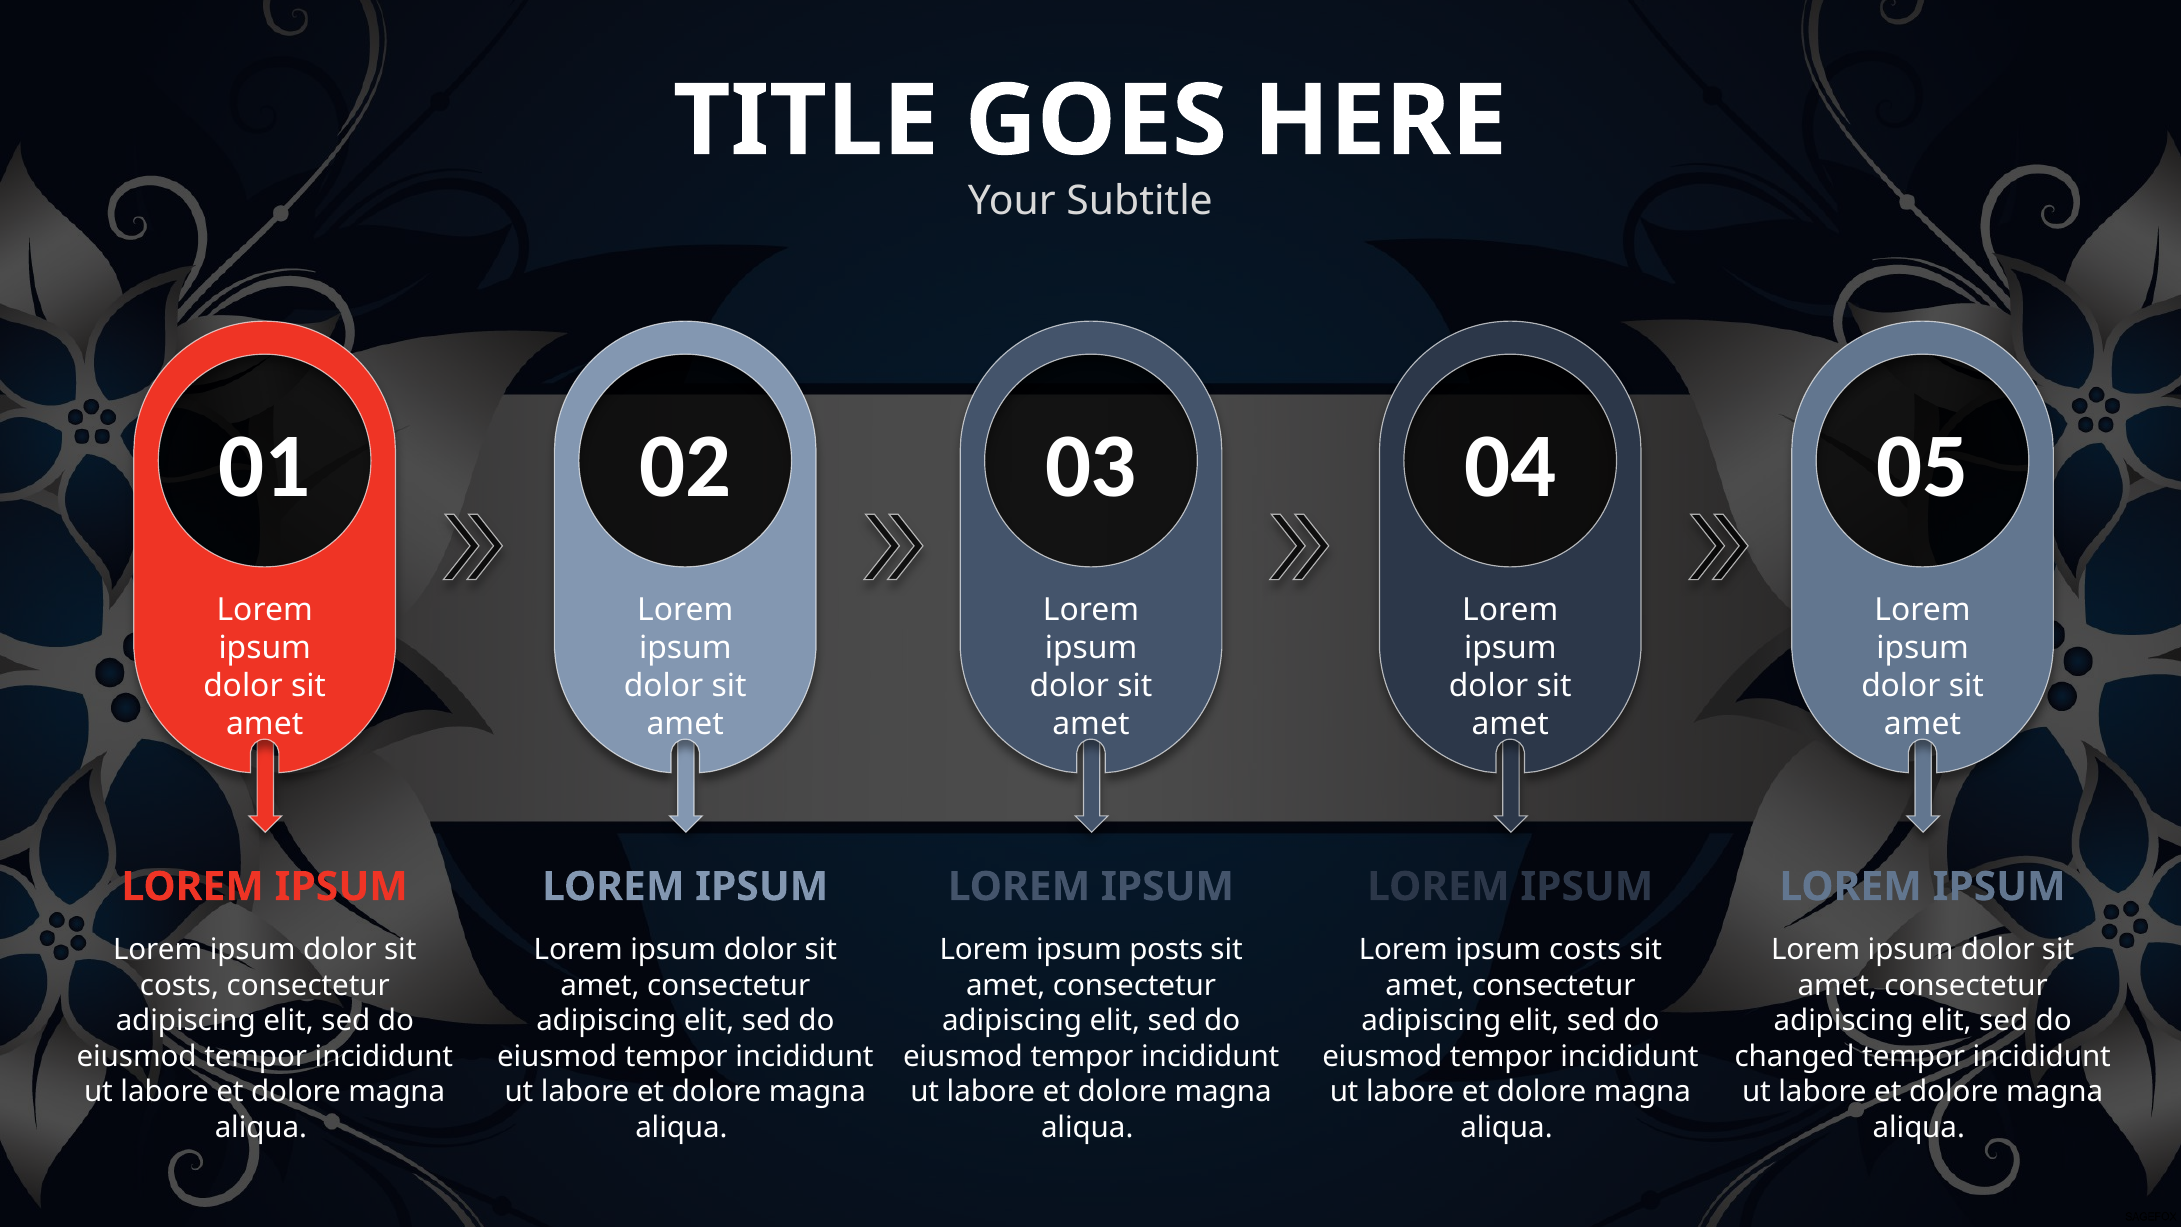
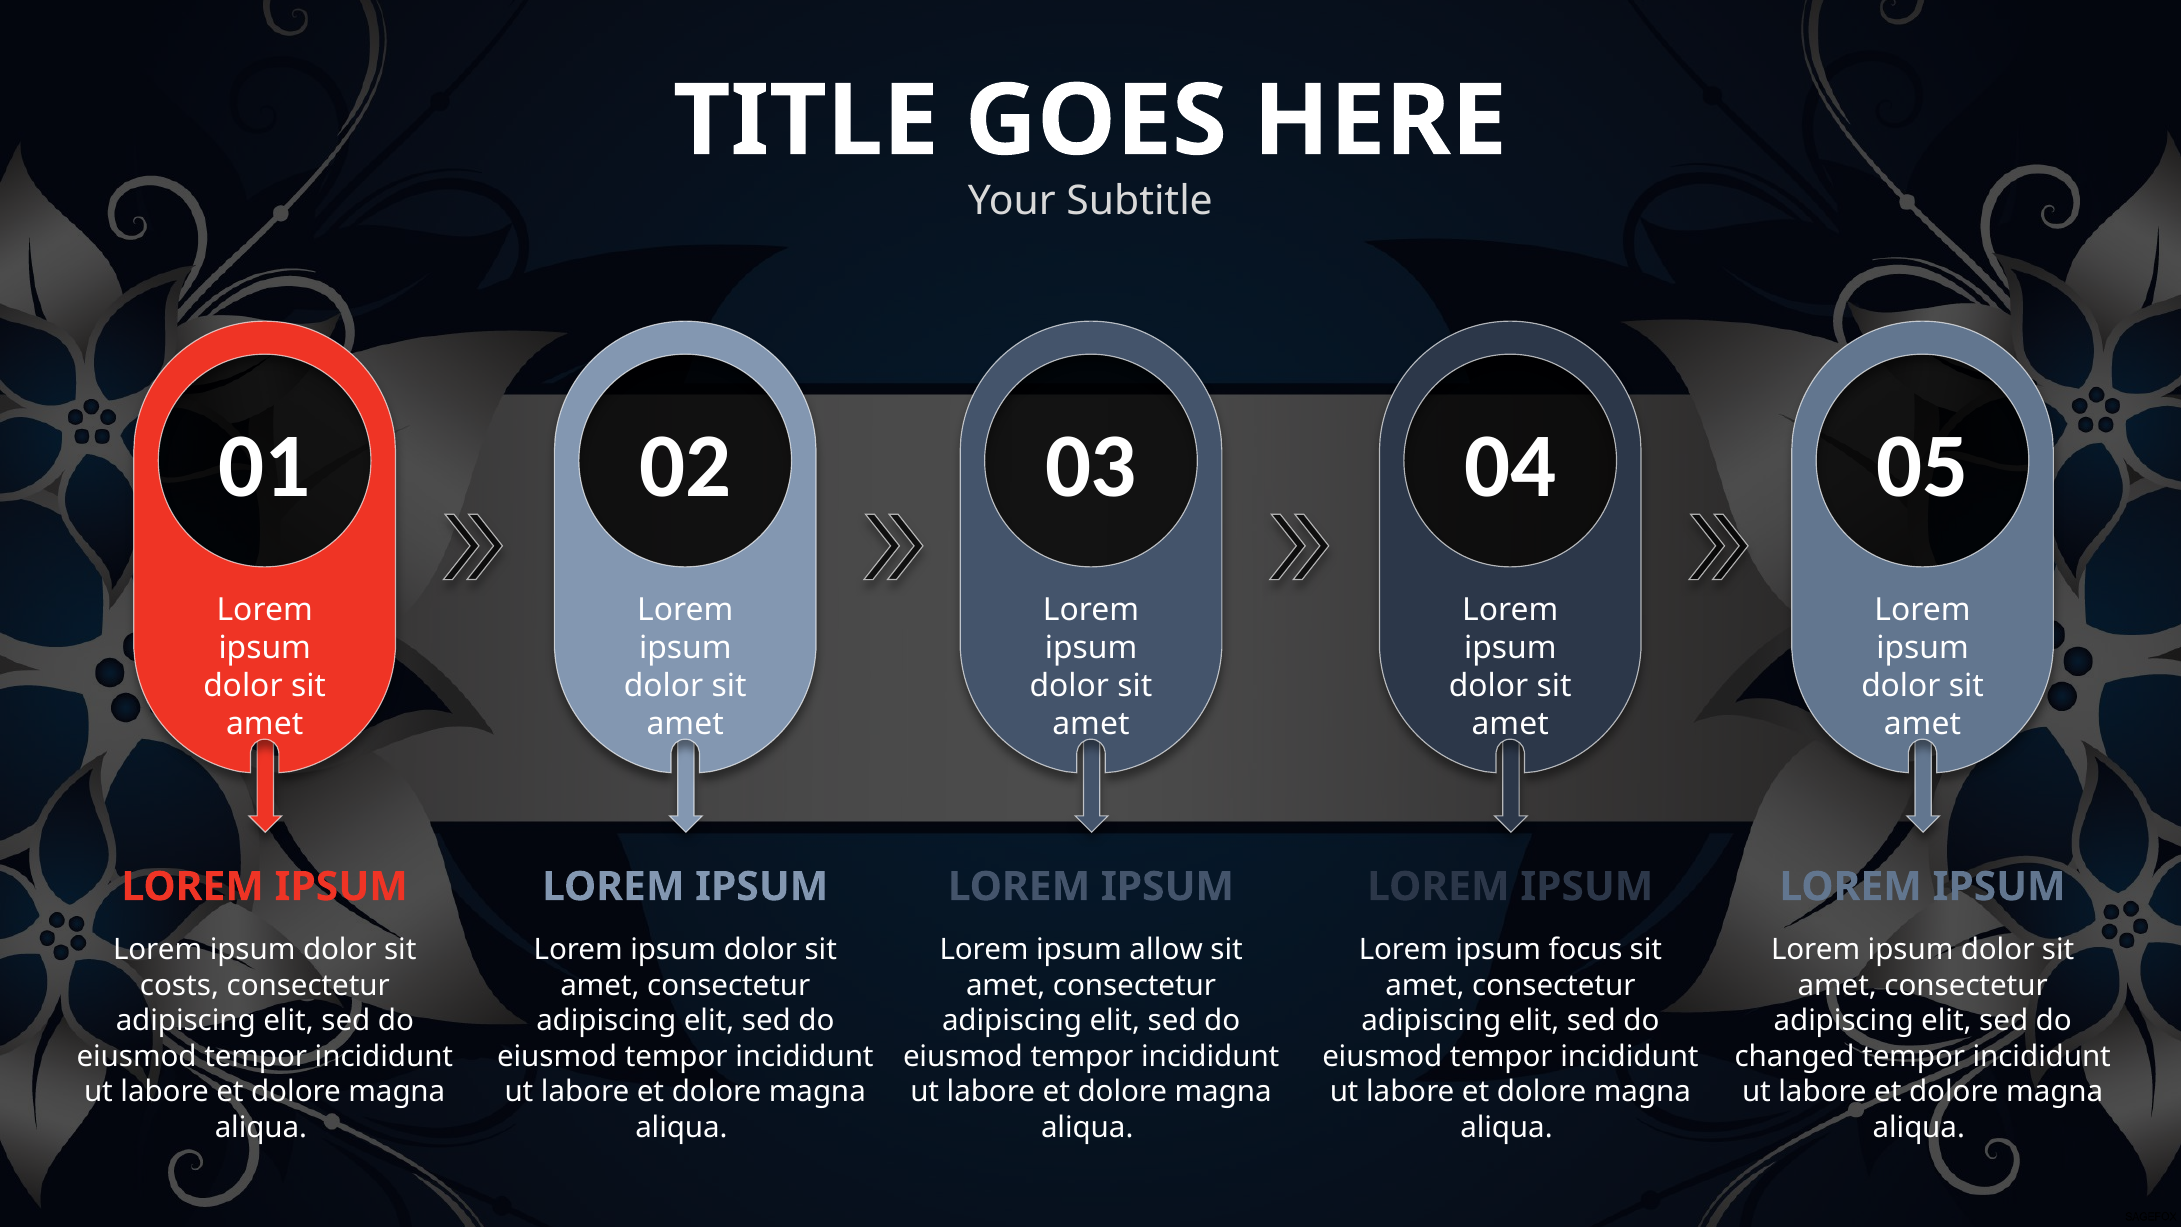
posts: posts -> allow
ipsum costs: costs -> focus
